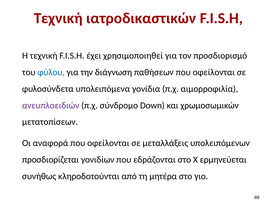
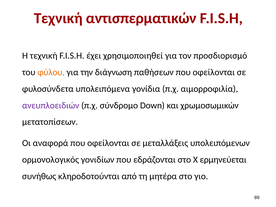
ιατροδικαστικών: ιατροδικαστικών -> αντισπερματικών
φύλου colour: blue -> orange
προσδιορίζεται: προσδιορίζεται -> ορμονολογικός
